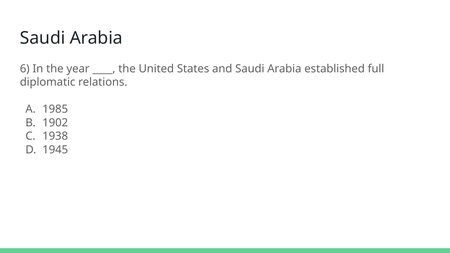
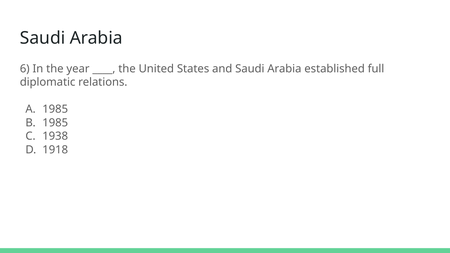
1902 at (55, 123): 1902 -> 1985
1945: 1945 -> 1918
